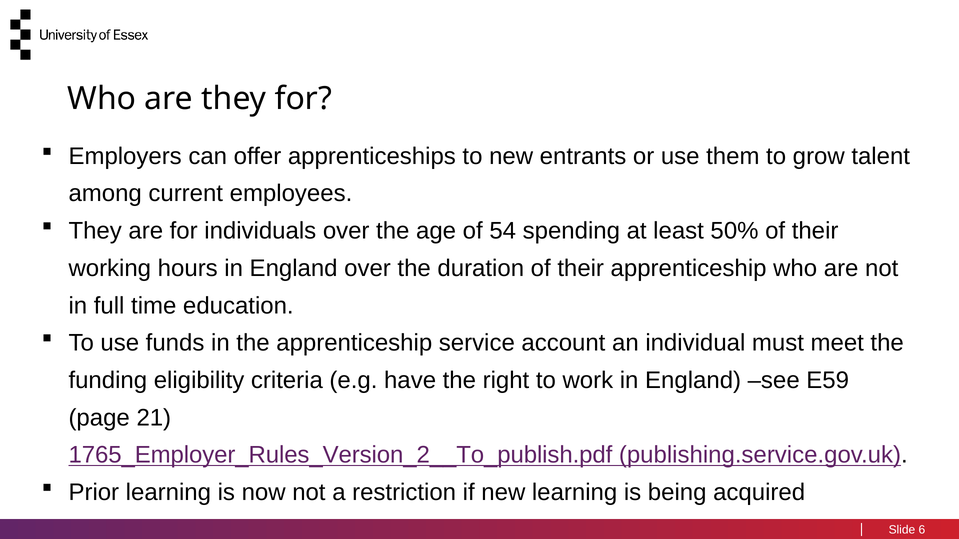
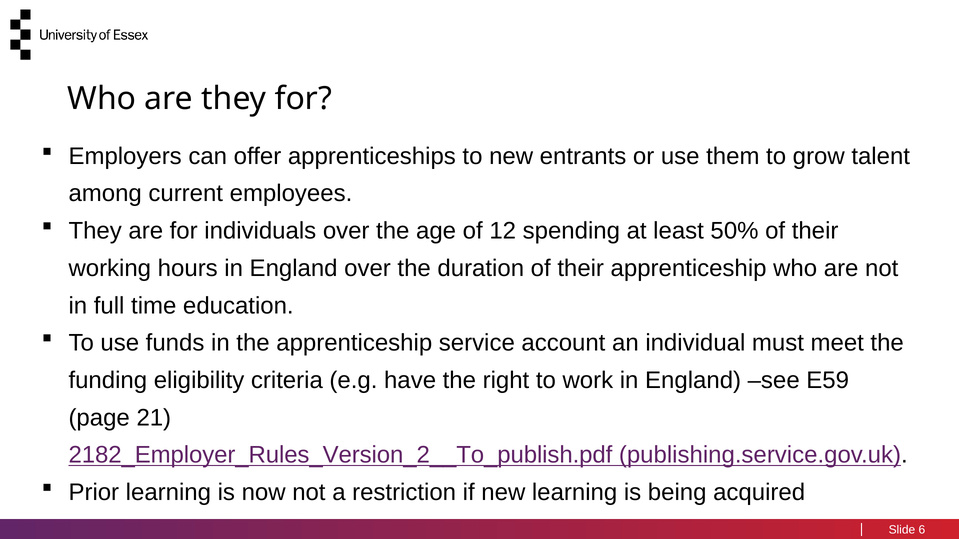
54: 54 -> 12
1765_Employer_Rules_Version_2__To_publish.pdf: 1765_Employer_Rules_Version_2__To_publish.pdf -> 2182_Employer_Rules_Version_2__To_publish.pdf
